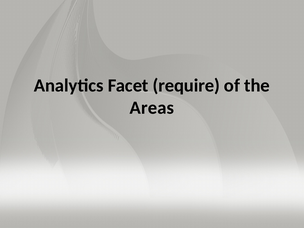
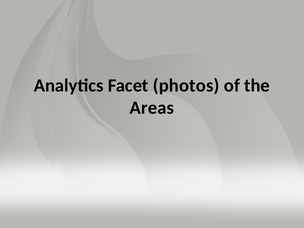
require: require -> photos
